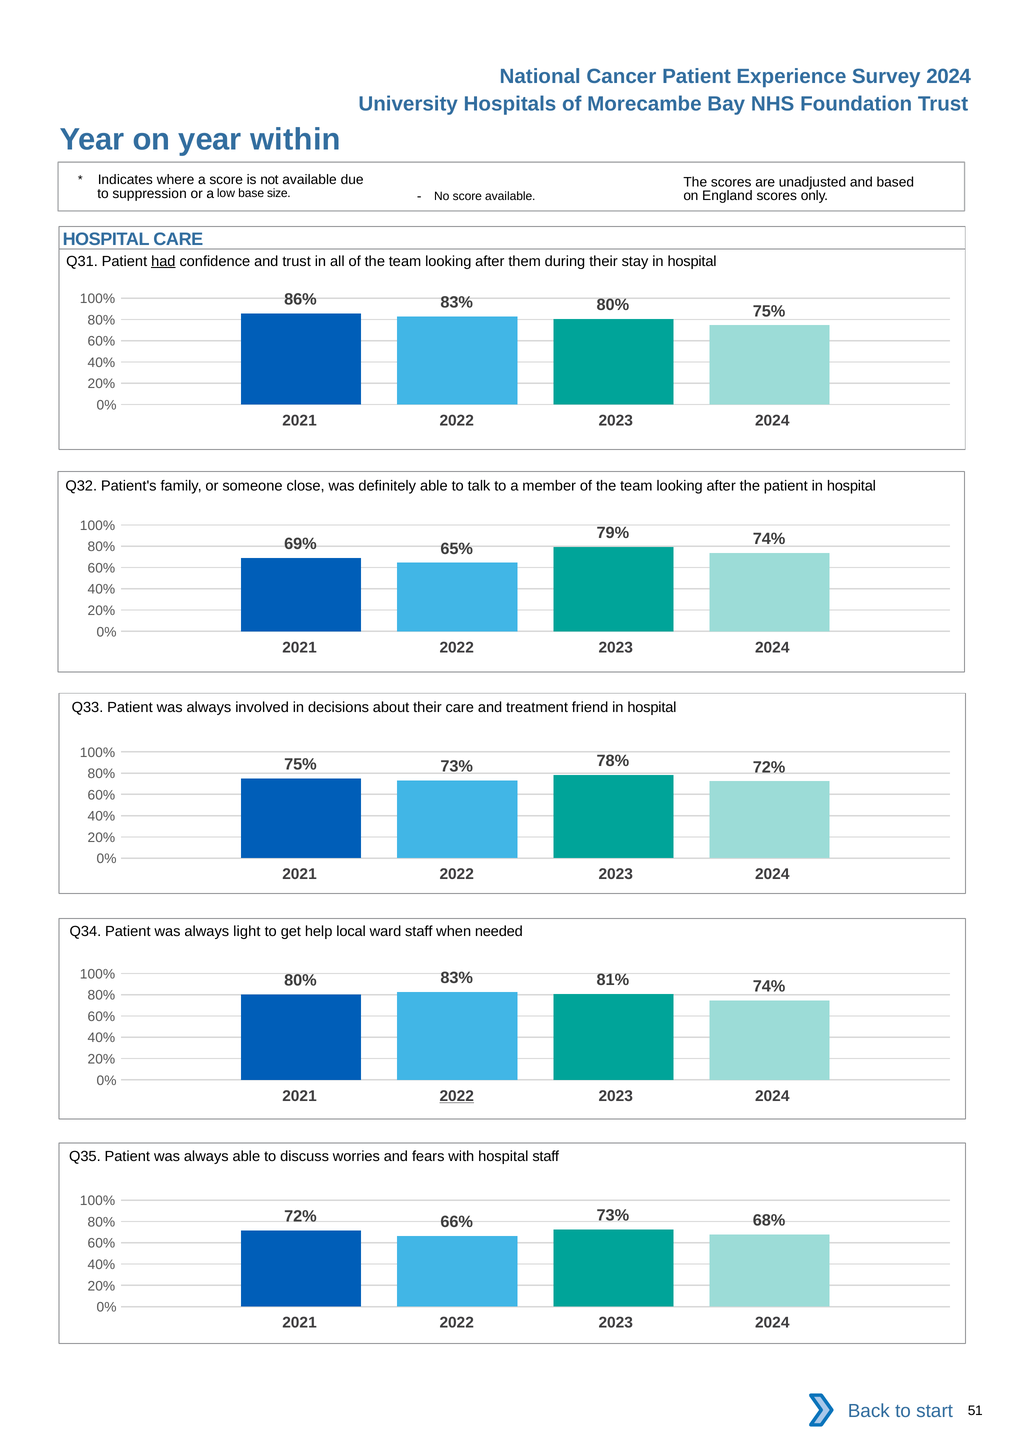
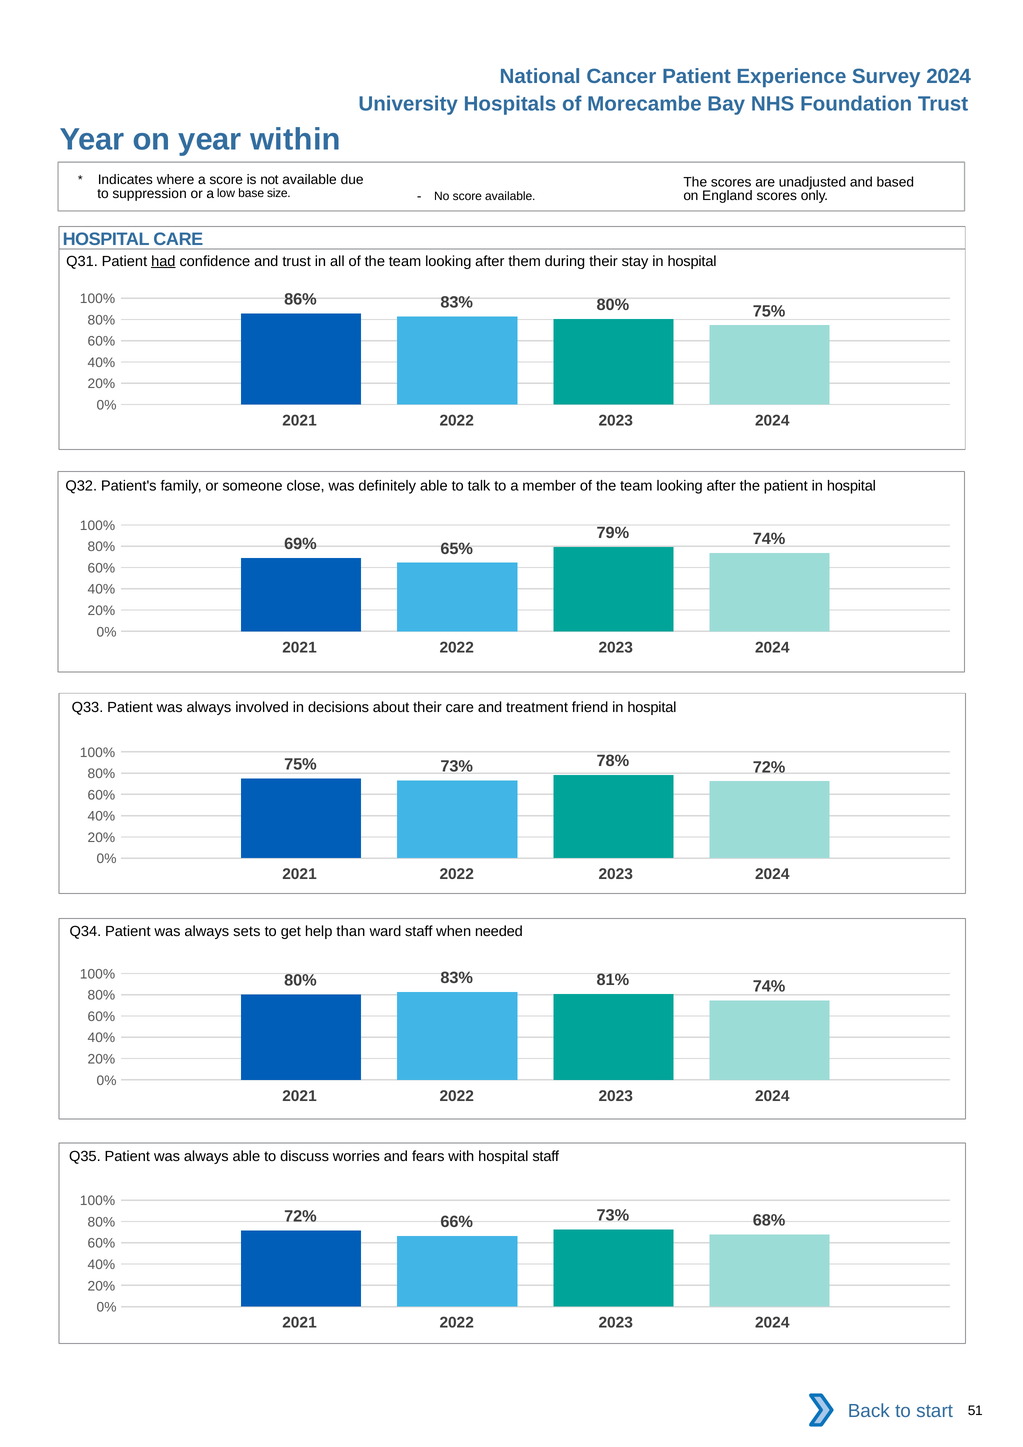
light: light -> sets
local: local -> than
2022 at (457, 1097) underline: present -> none
